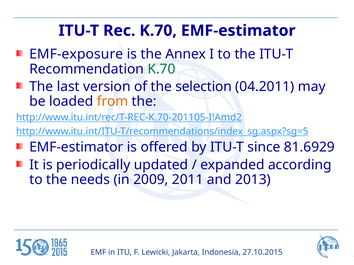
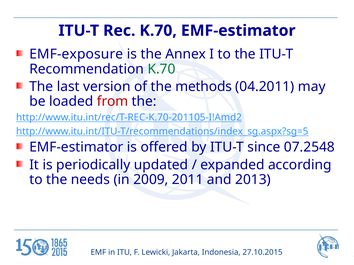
selection: selection -> methods
from colour: orange -> red
81.6929: 81.6929 -> 07.2548
